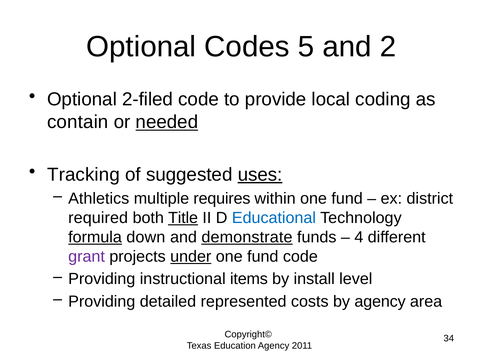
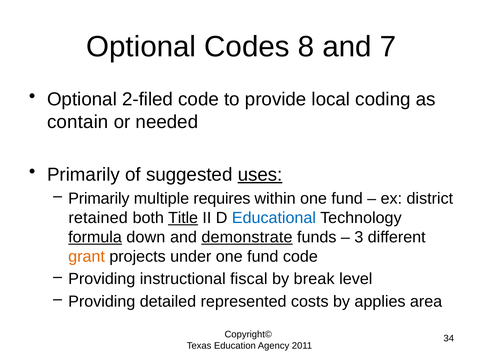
5: 5 -> 8
2: 2 -> 7
needed underline: present -> none
Tracking at (83, 175): Tracking -> Primarily
Athletics at (99, 199): Athletics -> Primarily
required: required -> retained
4: 4 -> 3
grant colour: purple -> orange
under underline: present -> none
items: items -> fiscal
install: install -> break
by agency: agency -> applies
